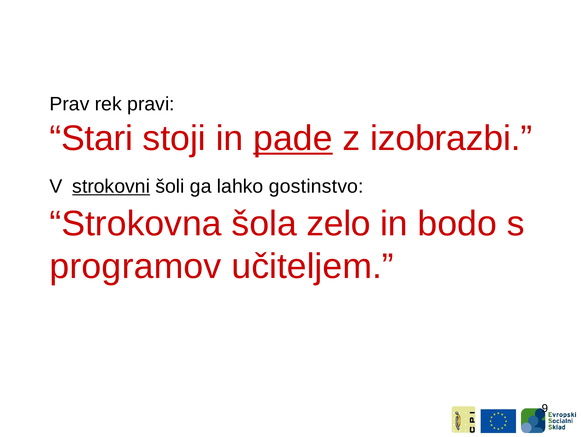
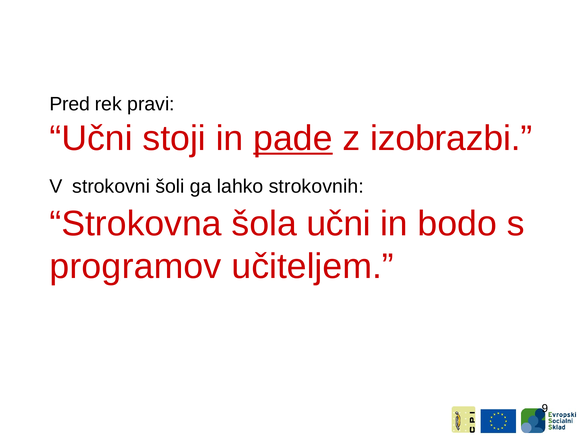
Prav: Prav -> Pred
Stari at (91, 138): Stari -> Učni
strokovni underline: present -> none
gostinstvo: gostinstvo -> strokovnih
šola zelo: zelo -> učni
